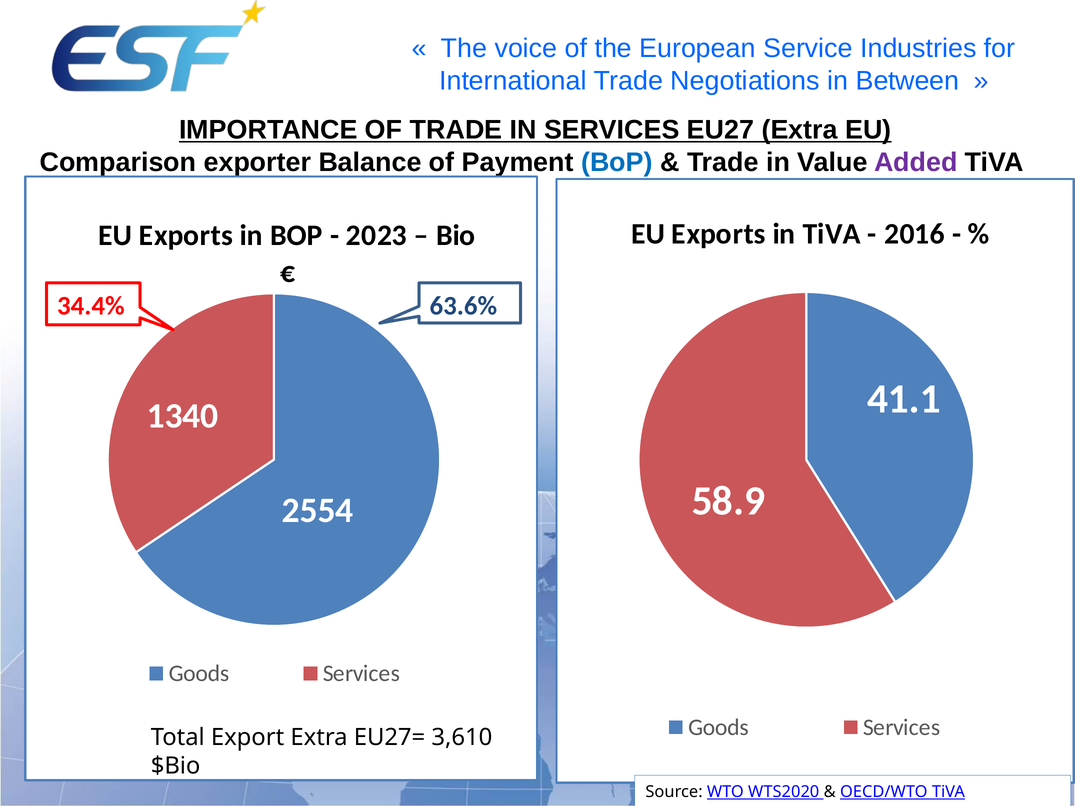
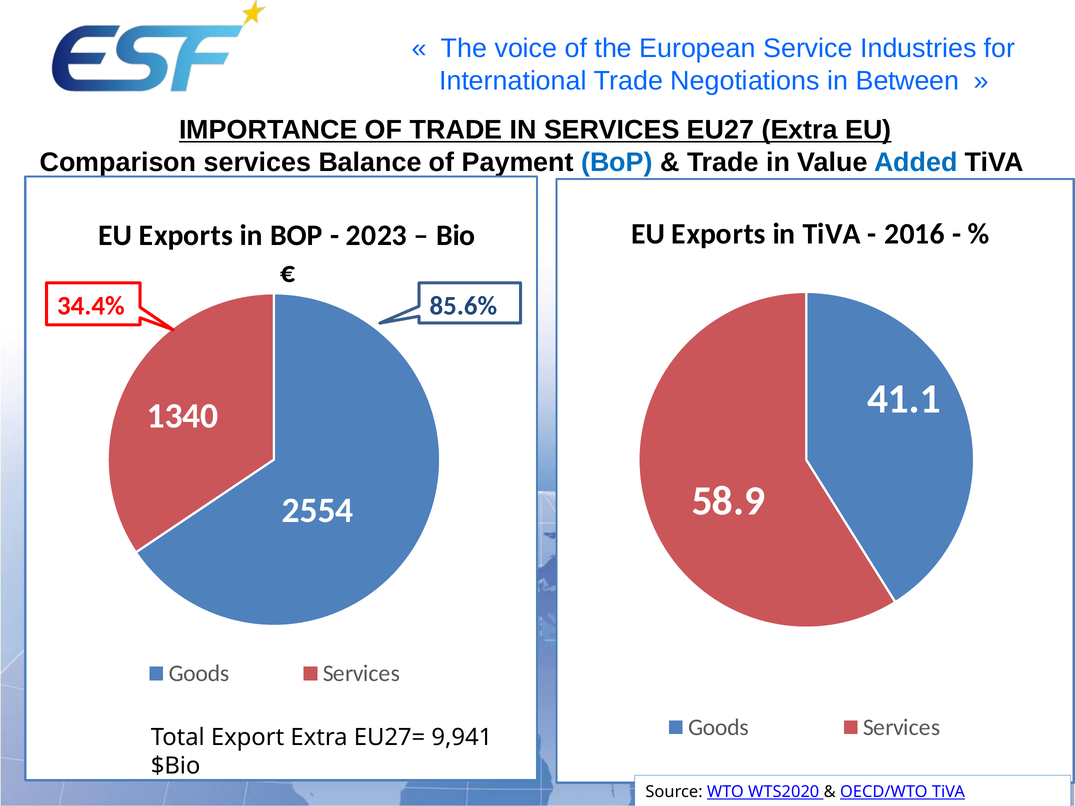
Comparison exporter: exporter -> services
Added colour: purple -> blue
63.6%: 63.6% -> 85.6%
3,610: 3,610 -> 9,941
